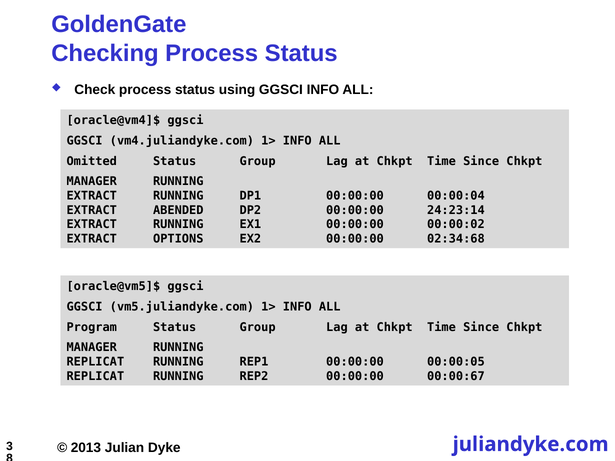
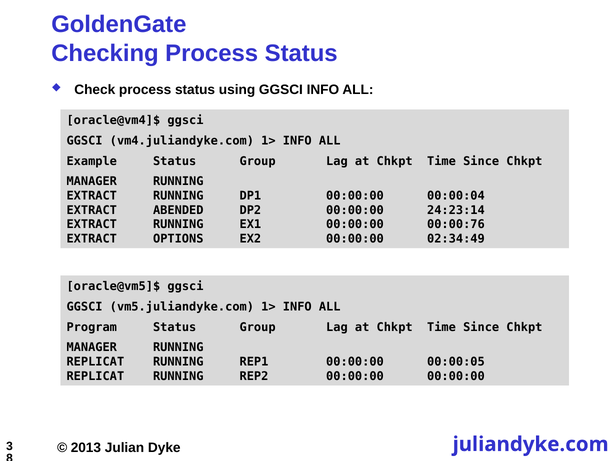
Omitted: Omitted -> Example
00:00:02: 00:00:02 -> 00:00:76
02:34:68: 02:34:68 -> 02:34:49
00:00:00 00:00:67: 00:00:67 -> 00:00:00
